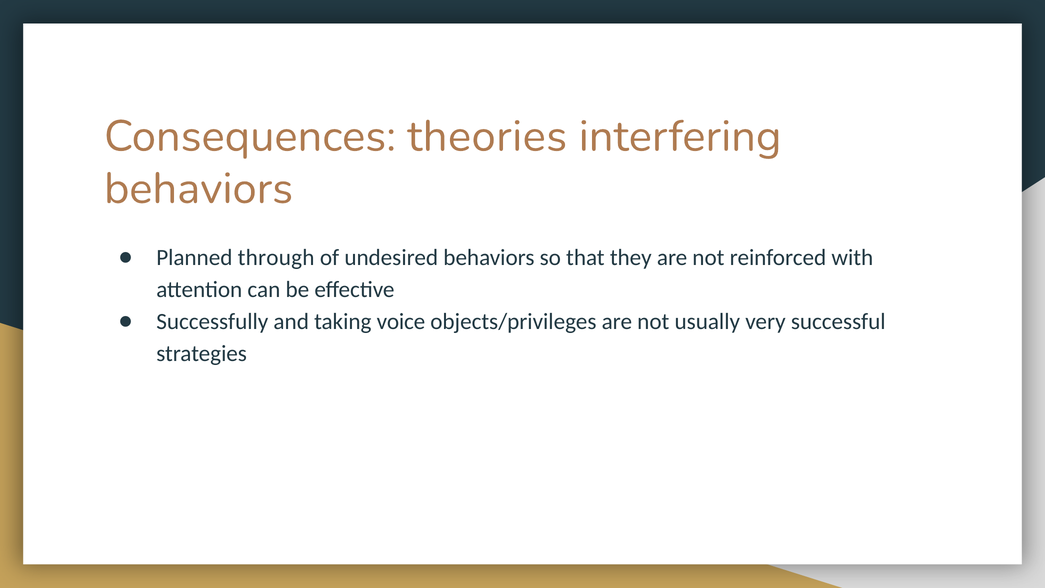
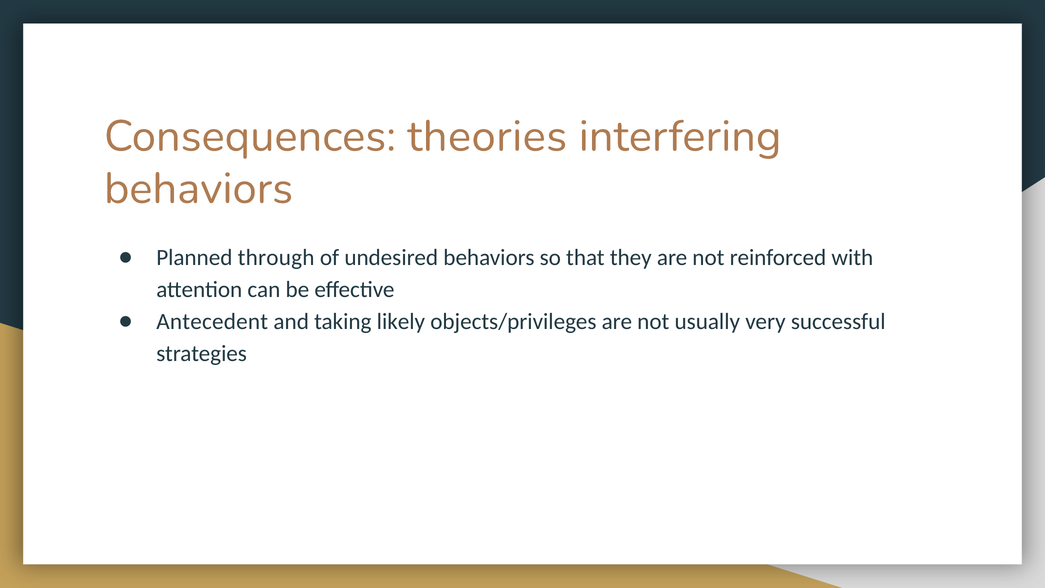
Successfully: Successfully -> Antecedent
voice: voice -> likely
